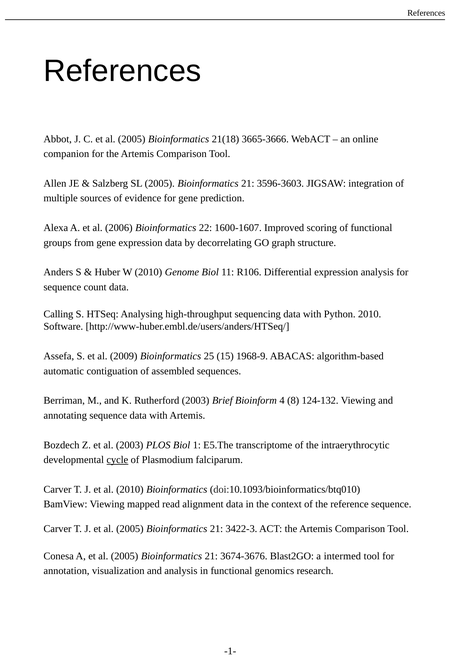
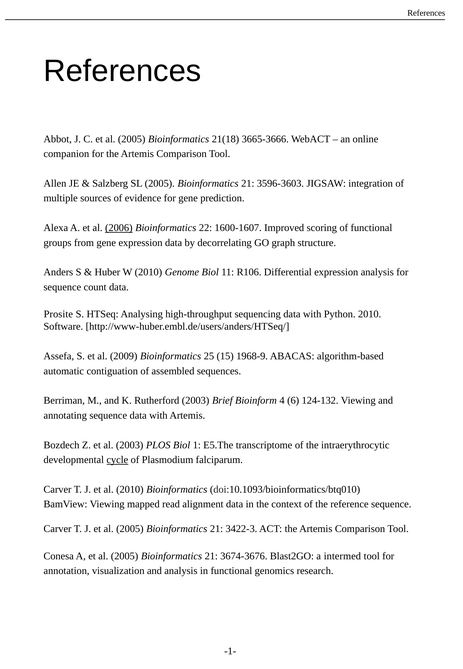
2006 underline: none -> present
Calling: Calling -> Prosite
8: 8 -> 6
